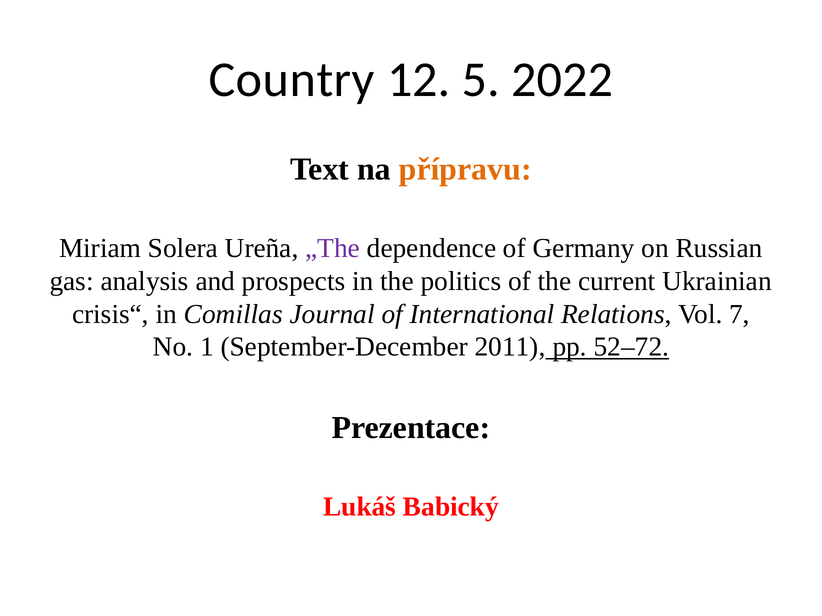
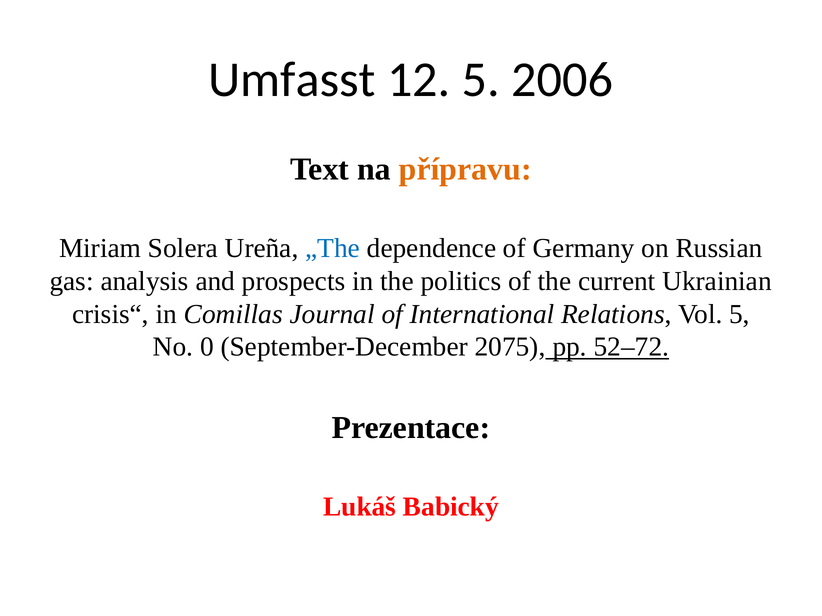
Country: Country -> Umfasst
2022: 2022 -> 2006
„The colour: purple -> blue
Vol 7: 7 -> 5
1: 1 -> 0
2011: 2011 -> 2075
